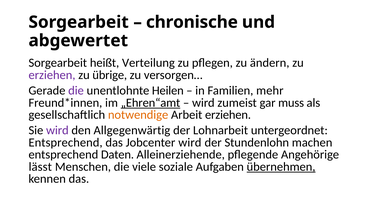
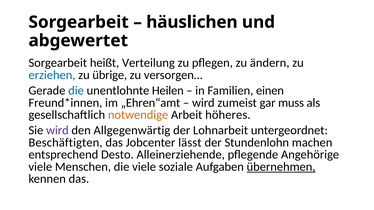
chronische: chronische -> häuslichen
erziehen at (52, 75) colour: purple -> blue
die at (76, 91) colour: purple -> blue
mehr: mehr -> einen
„Ehren“amt underline: present -> none
Arbeit erziehen: erziehen -> höheres
Entsprechend at (66, 143): Entsprechend -> Beschäftigten
Jobcenter wird: wird -> lässt
Daten: Daten -> Desto
lässt at (40, 167): lässt -> viele
